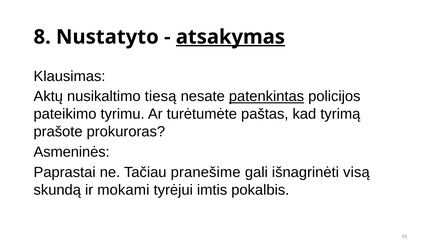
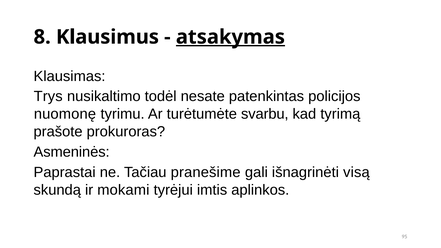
Nustatyto: Nustatyto -> Klausimus
Aktų: Aktų -> Trys
tiesą: tiesą -> todėl
patenkintas underline: present -> none
pateikimo: pateikimo -> nuomonę
paštas: paštas -> svarbu
pokalbis: pokalbis -> aplinkos
